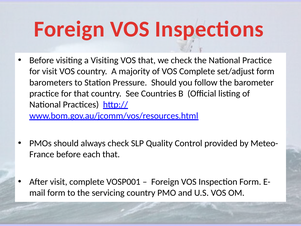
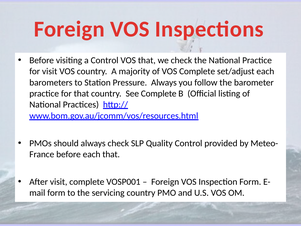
a Visiting: Visiting -> Control
set/adjust form: form -> each
Pressure Should: Should -> Always
See Countries: Countries -> Complete
